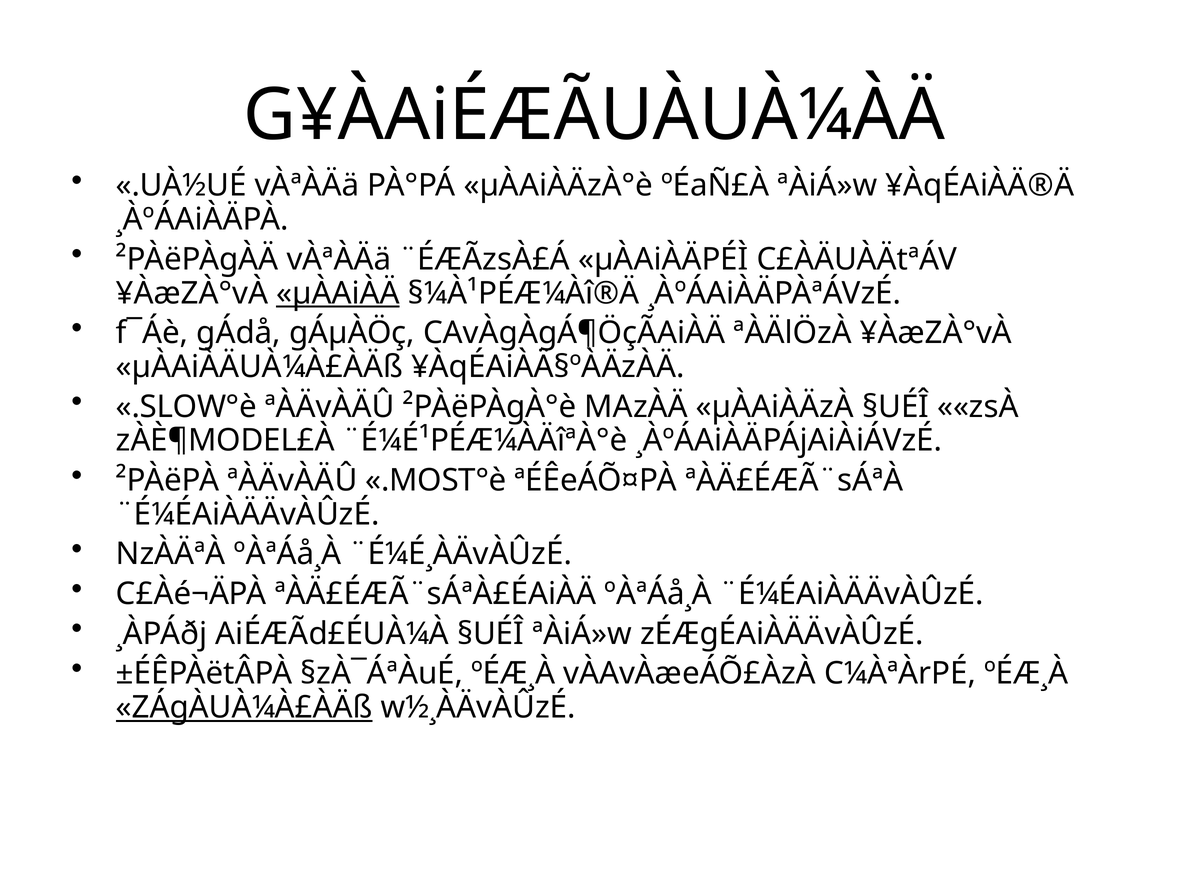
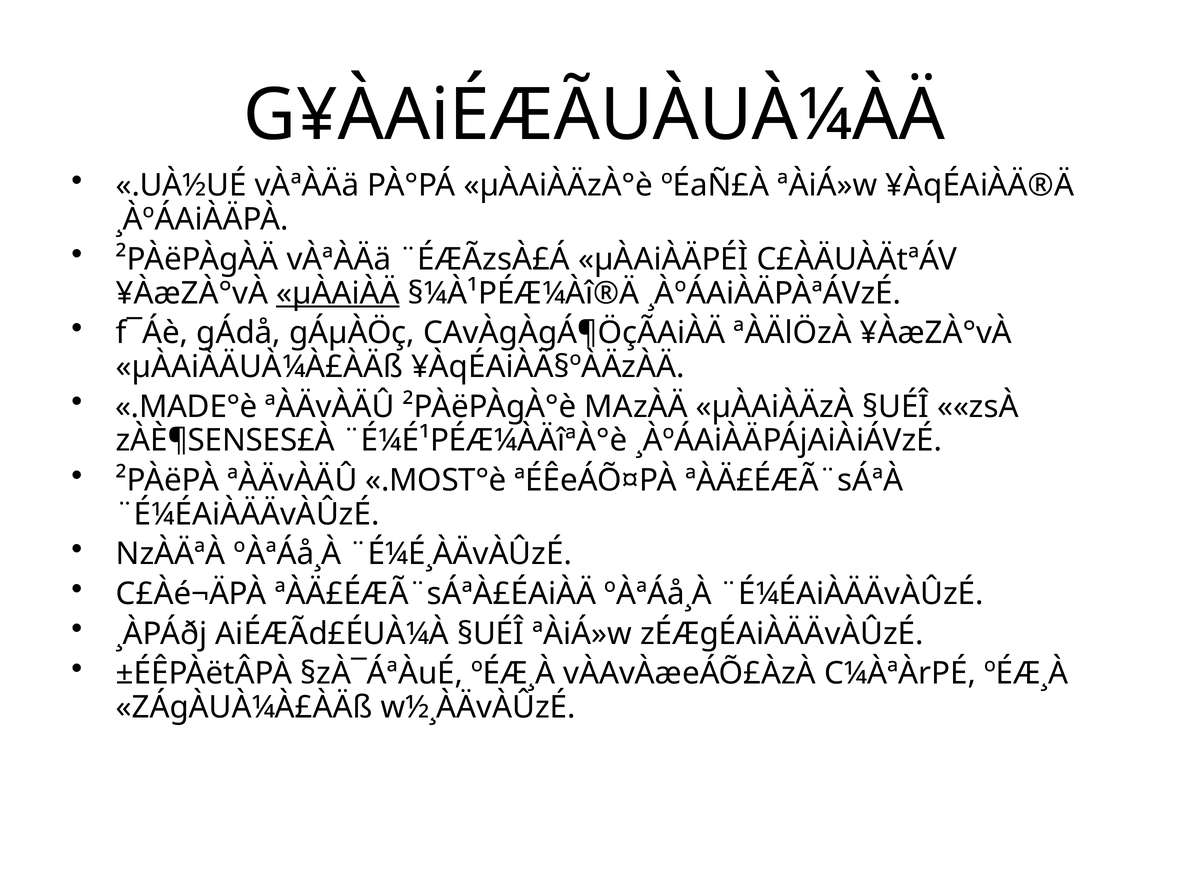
.SLOW°è: .SLOW°è -> .MADE°è
zÀÈ¶MODEL£À: zÀÈ¶MODEL£À -> zÀÈ¶SENSES£À
ZÁgÀUÀ¼À£ÀÄß underline: present -> none
